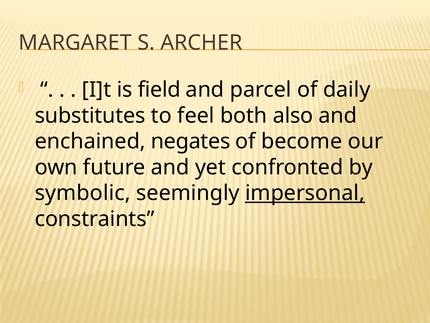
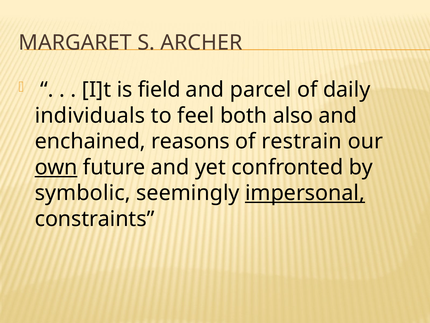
substitutes: substitutes -> individuals
negates: negates -> reasons
become: become -> restrain
own underline: none -> present
